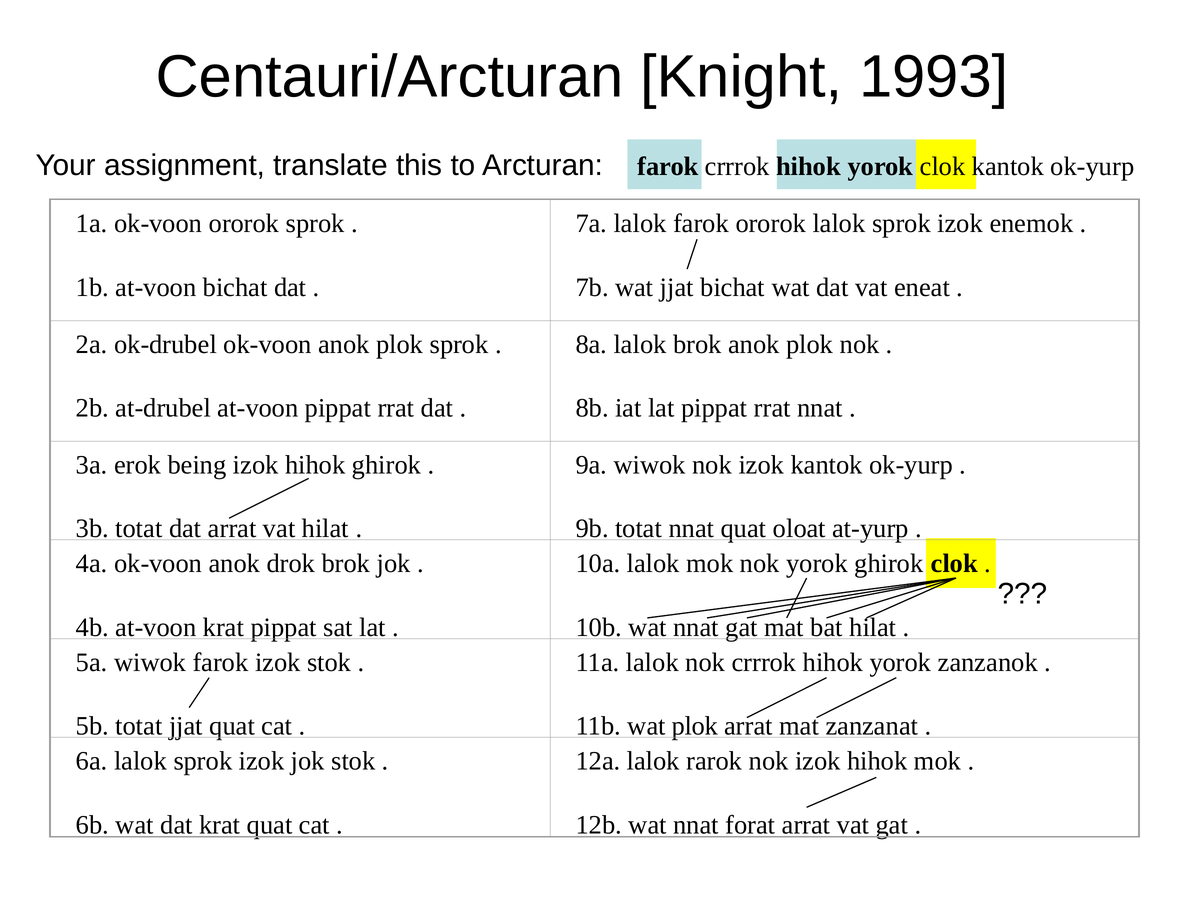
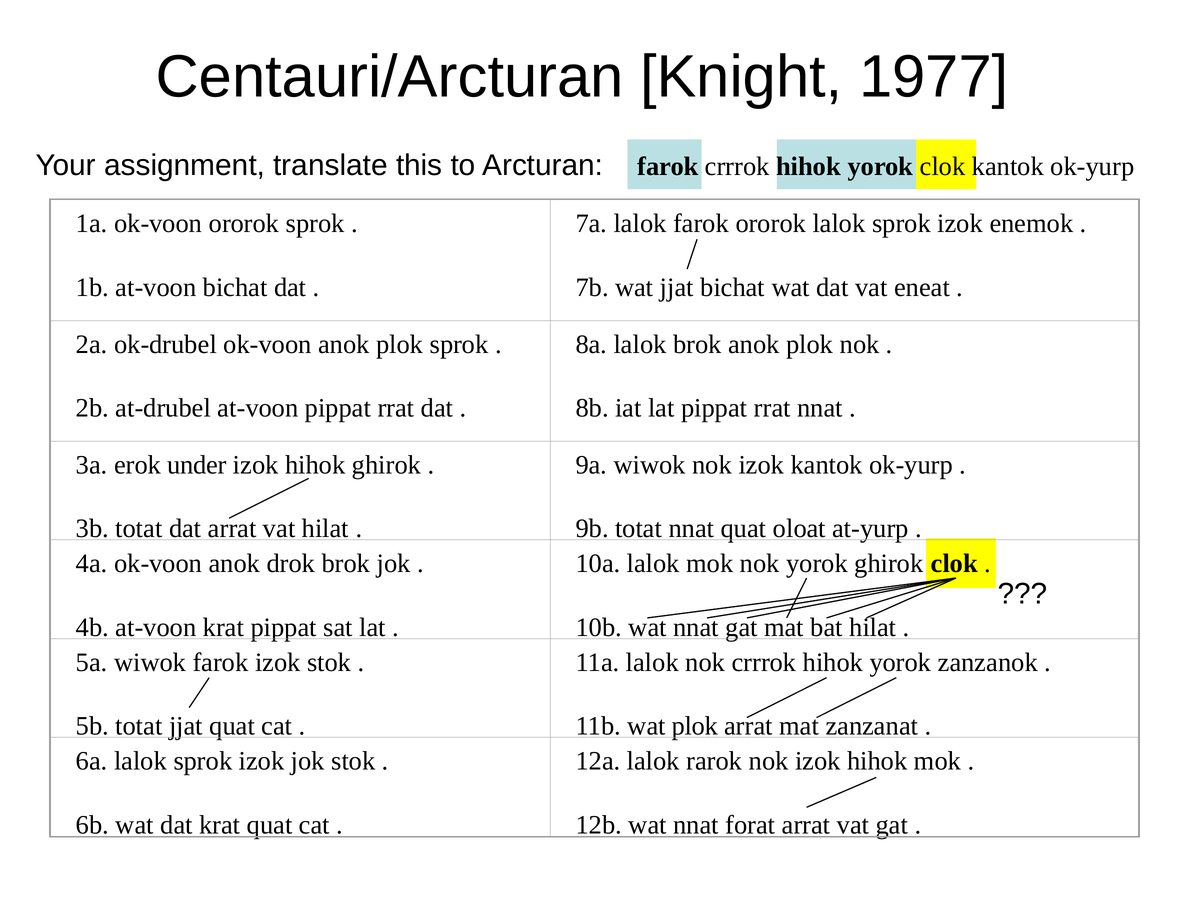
1993: 1993 -> 1977
being: being -> under
